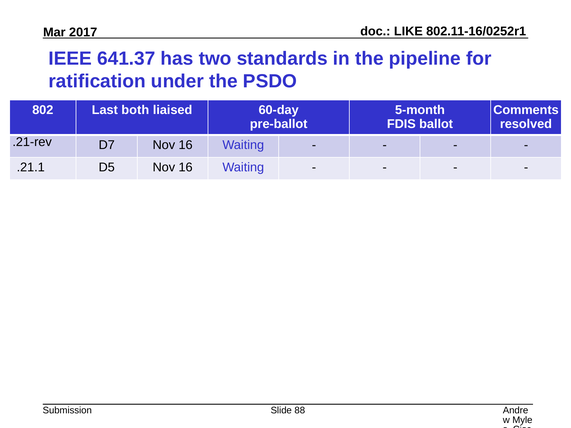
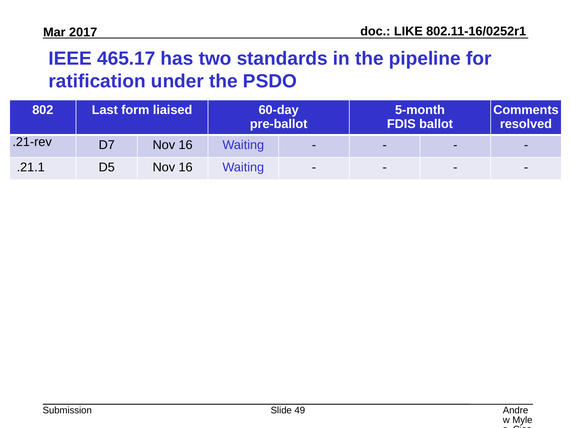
641.37: 641.37 -> 465.17
both: both -> form
88: 88 -> 49
